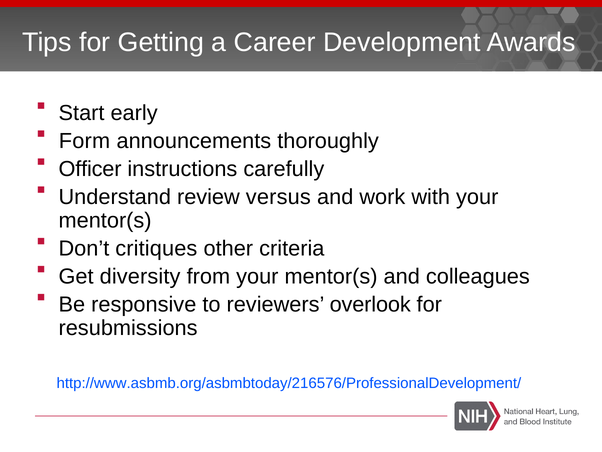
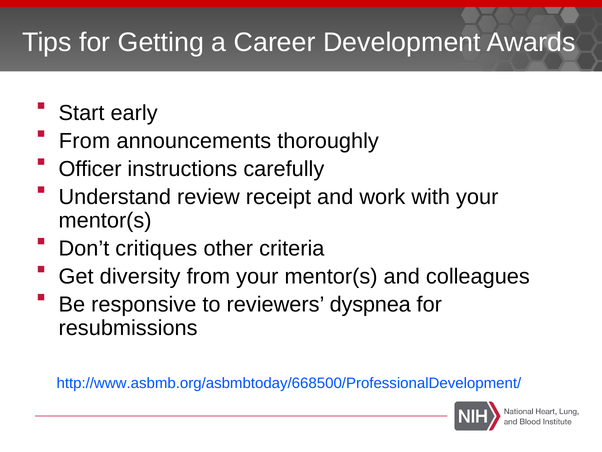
Form at (84, 141): Form -> From
versus: versus -> receipt
overlook: overlook -> dyspnea
http://www.asbmb.org/asbmbtoday/216576/ProfessionalDevelopment/: http://www.asbmb.org/asbmbtoday/216576/ProfessionalDevelopment/ -> http://www.asbmb.org/asbmbtoday/668500/ProfessionalDevelopment/
